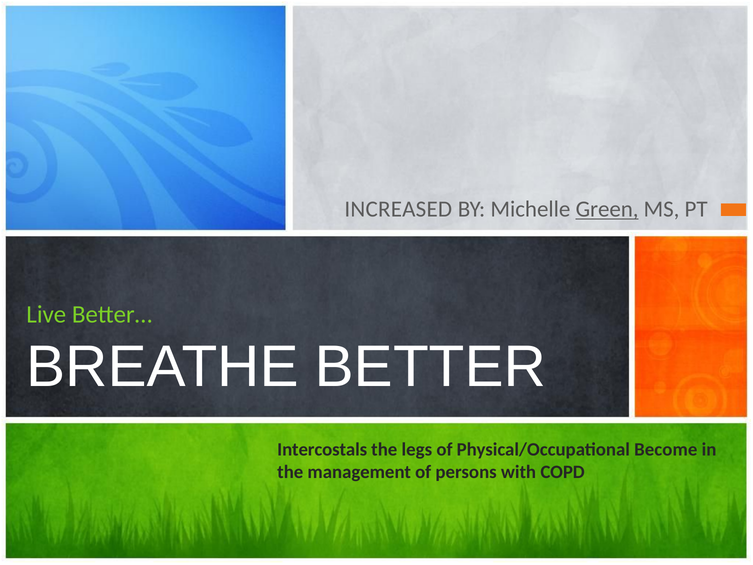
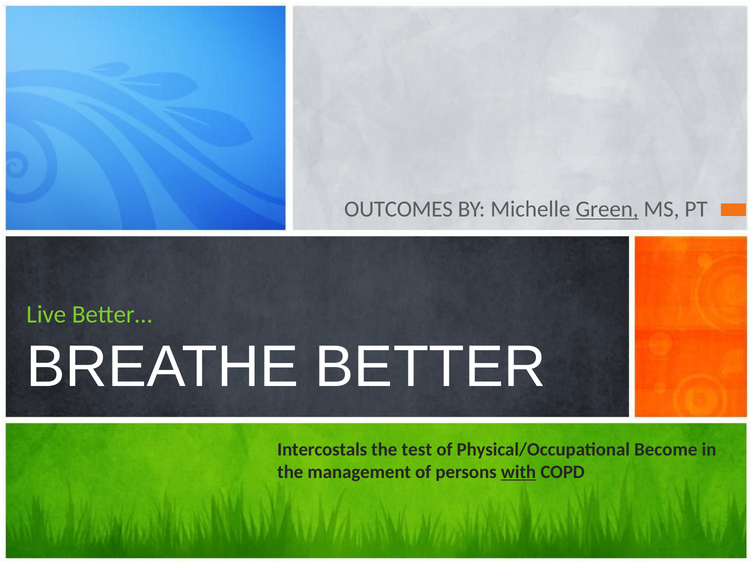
INCREASED: INCREASED -> OUTCOMES
legs: legs -> test
with underline: none -> present
